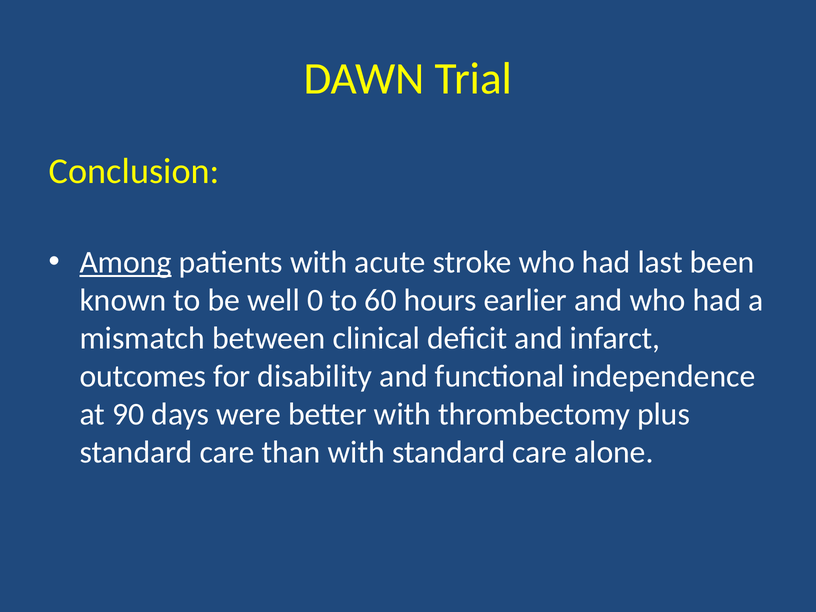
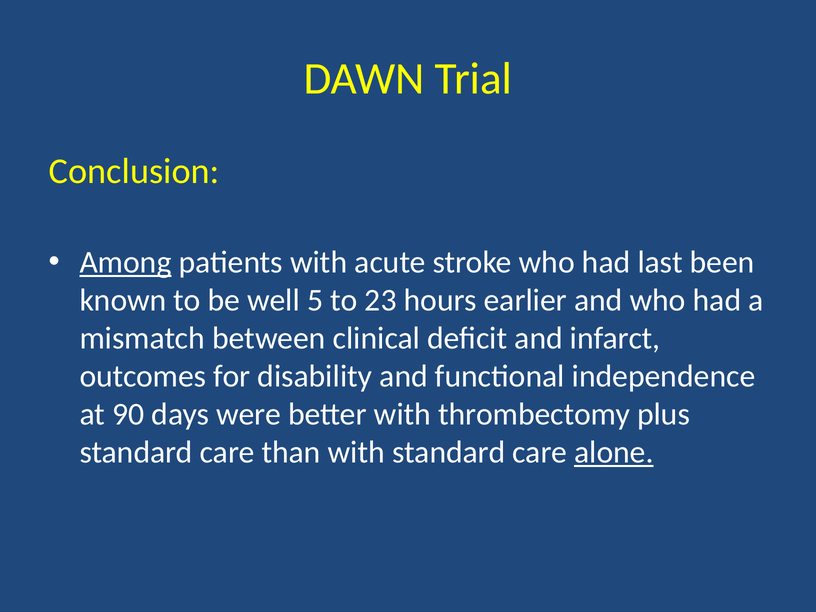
0: 0 -> 5
60: 60 -> 23
alone underline: none -> present
